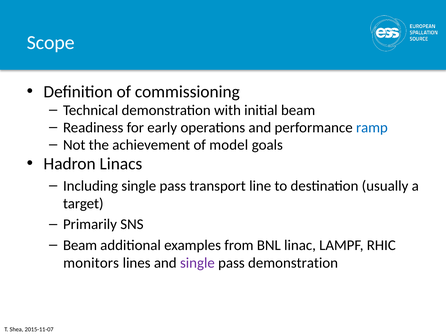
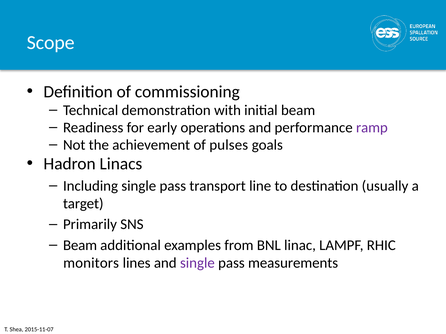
ramp colour: blue -> purple
model: model -> pulses
pass demonstration: demonstration -> measurements
